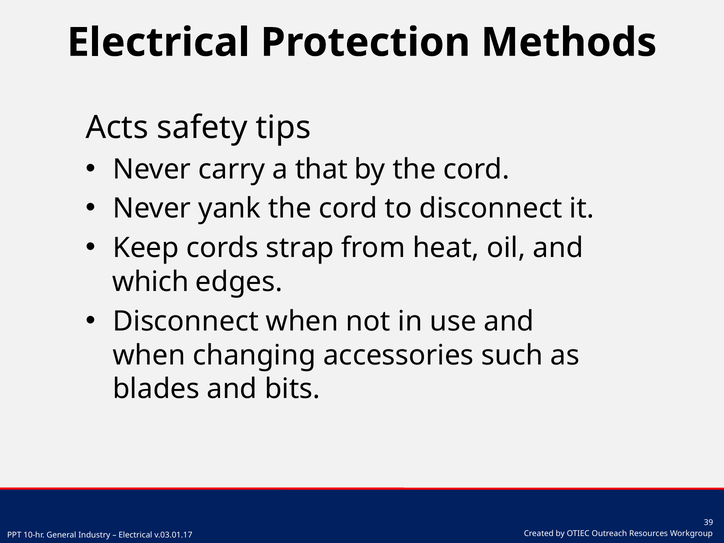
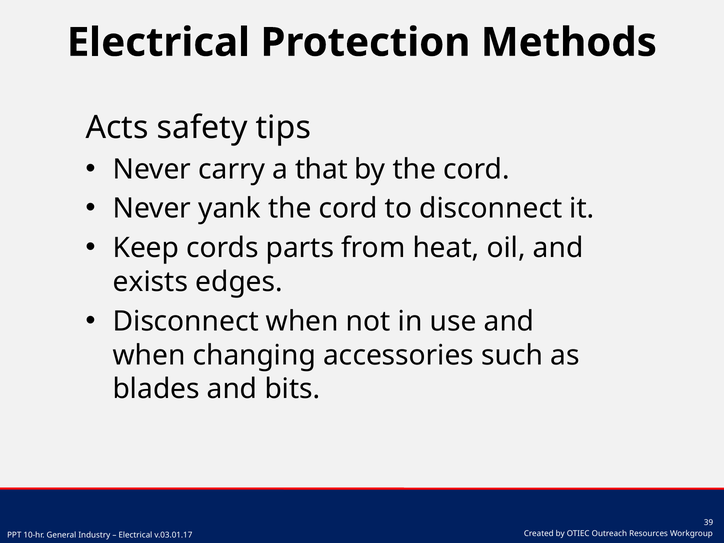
strap: strap -> parts
which: which -> exists
